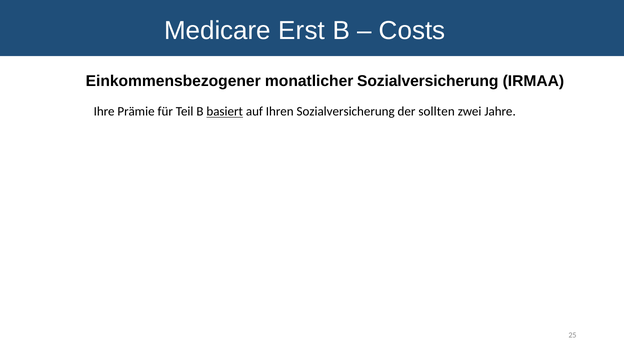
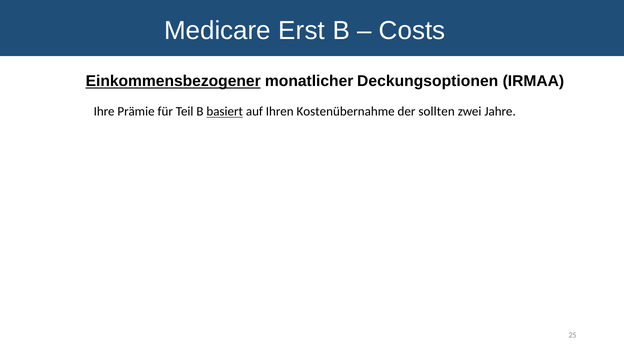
Einkommensbezogener underline: none -> present
monatlicher Sozialversicherung: Sozialversicherung -> Deckungsoptionen
Ihren Sozialversicherung: Sozialversicherung -> Kostenübernahme
